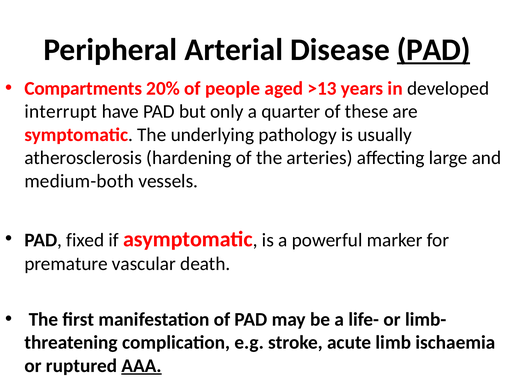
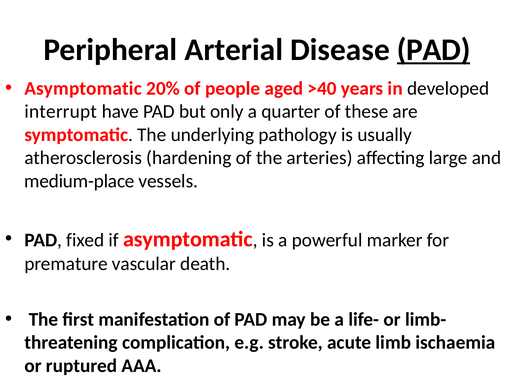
Compartments at (83, 88): Compartments -> Asymptomatic
>13: >13 -> >40
medium-both: medium-both -> medium-place
AAA underline: present -> none
